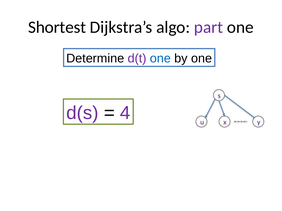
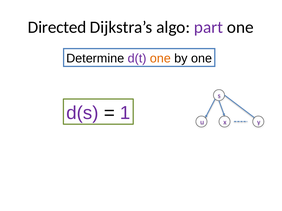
Shortest: Shortest -> Directed
one at (160, 59) colour: blue -> orange
4: 4 -> 1
